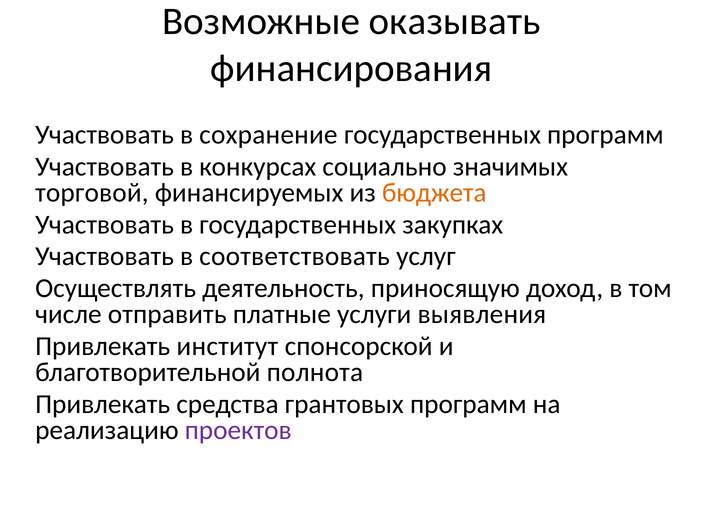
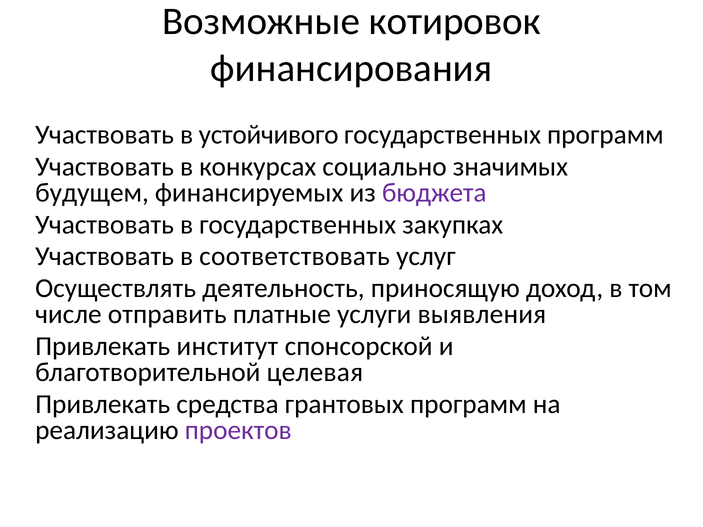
оказывать: оказывать -> котировок
сохранение: сохранение -> устойчивого
торговой: торговой -> будущем
бюджета colour: orange -> purple
полнота: полнота -> целевая
